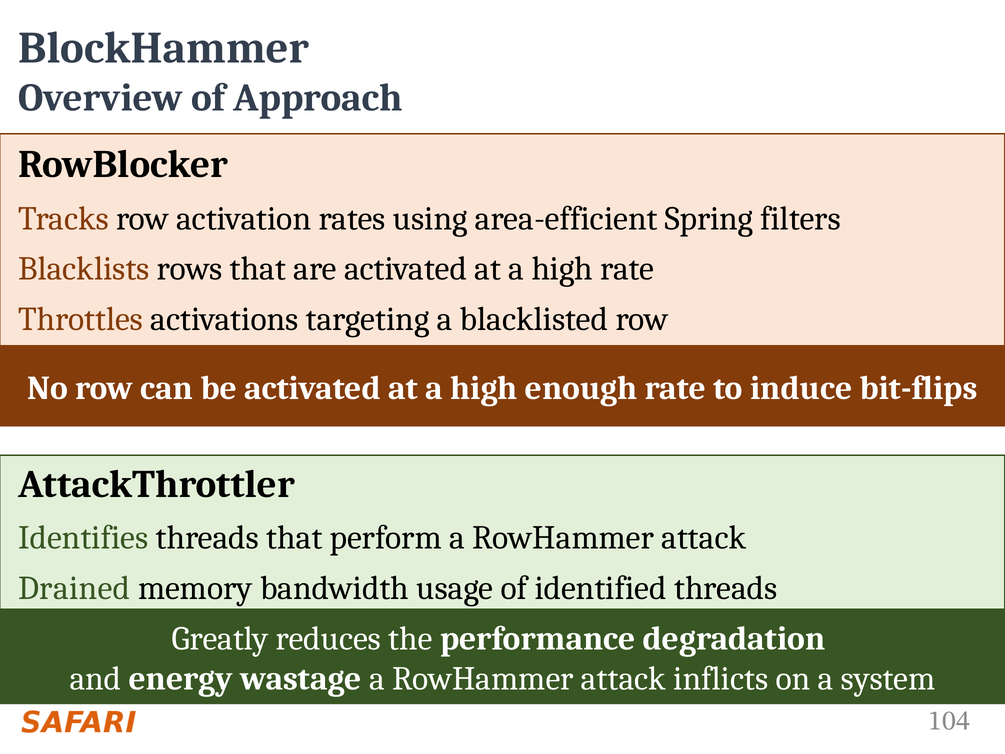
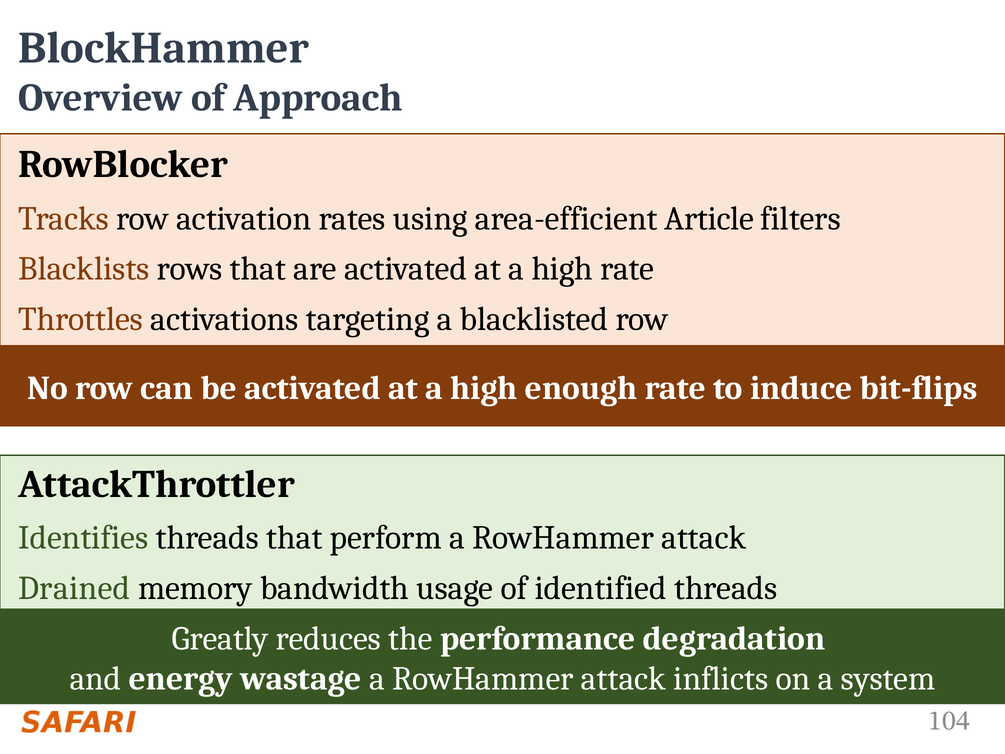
Spring: Spring -> Article
